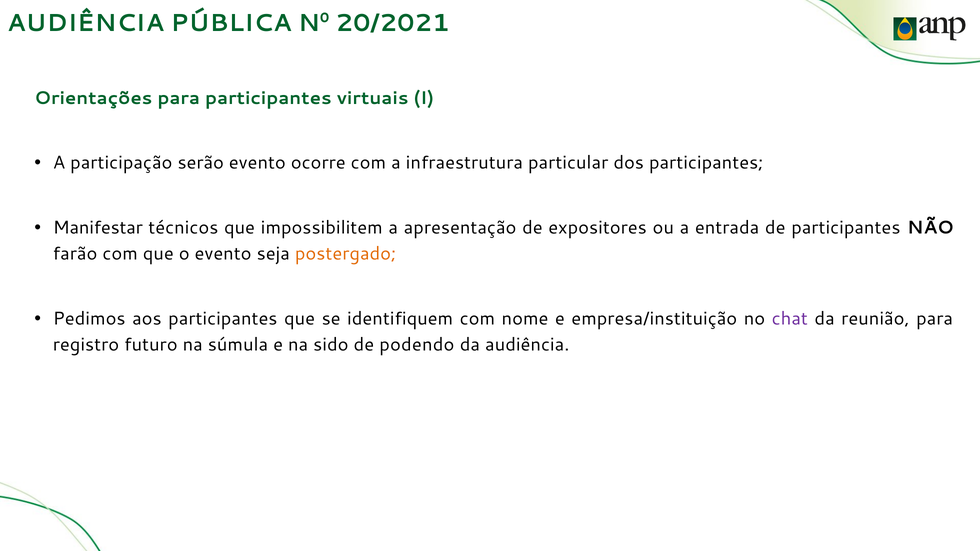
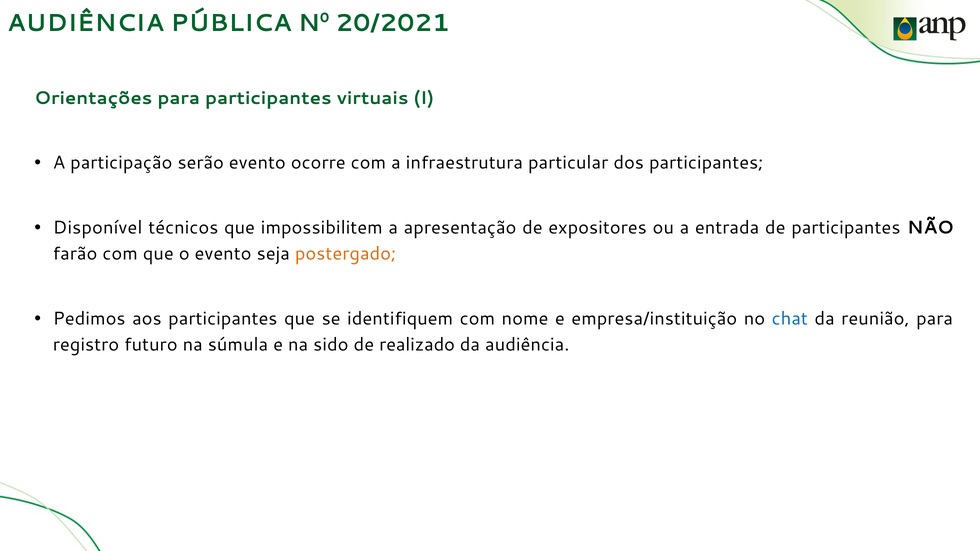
Manifestar: Manifestar -> Disponível
chat colour: purple -> blue
podendo: podendo -> realizado
